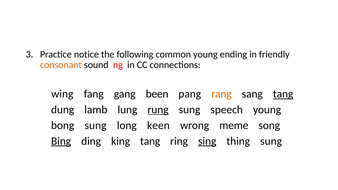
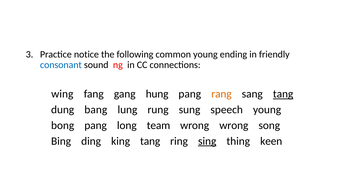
consonant colour: orange -> blue
been: been -> hung
lamb: lamb -> bang
rung underline: present -> none
bong sung: sung -> pang
keen: keen -> team
wrong meme: meme -> wrong
Bing underline: present -> none
thing sung: sung -> keen
